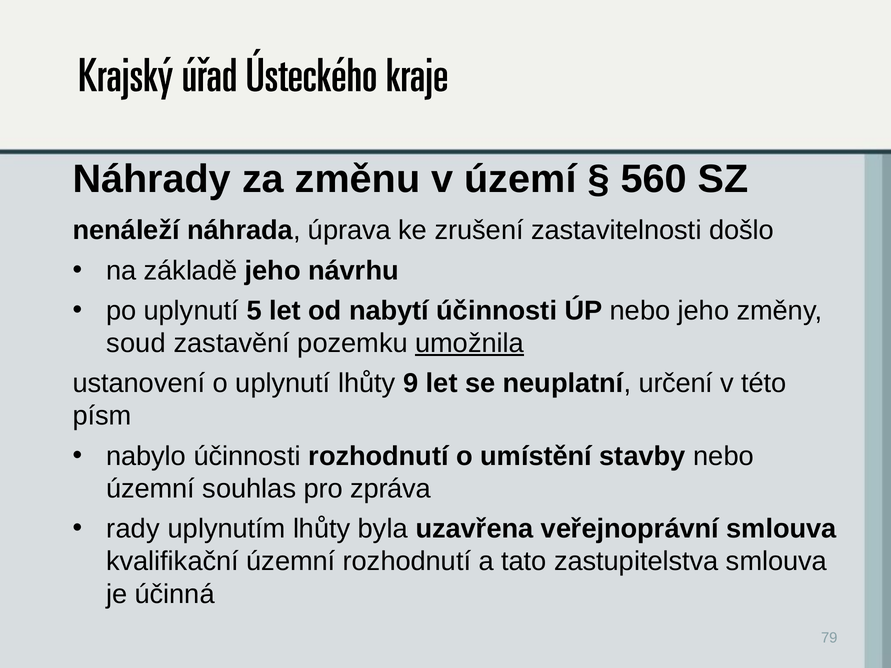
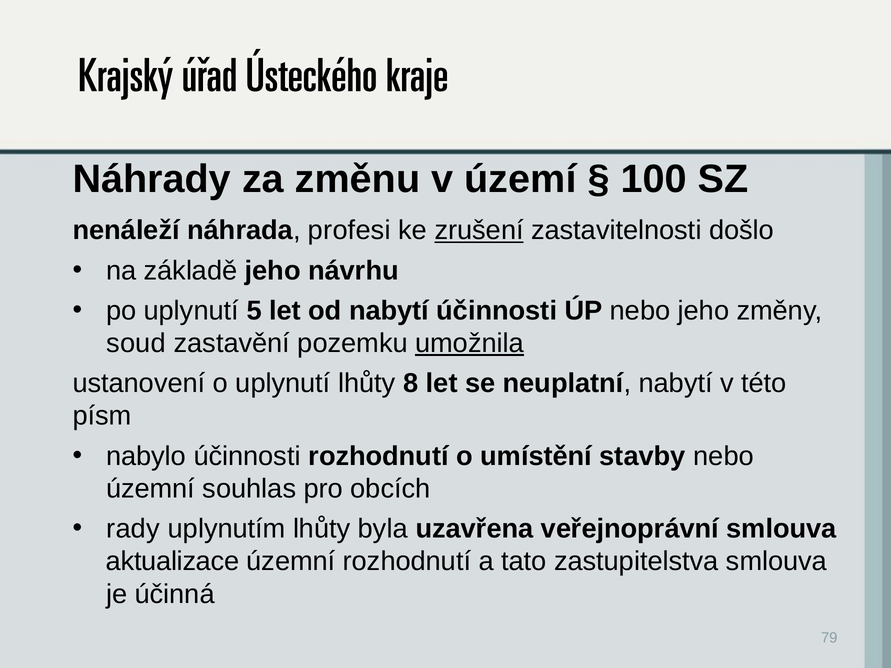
560: 560 -> 100
úprava: úprava -> profesi
zrušení underline: none -> present
9: 9 -> 8
neuplatní určení: určení -> nabytí
zpráva: zpráva -> obcích
kvalifikační: kvalifikační -> aktualizace
